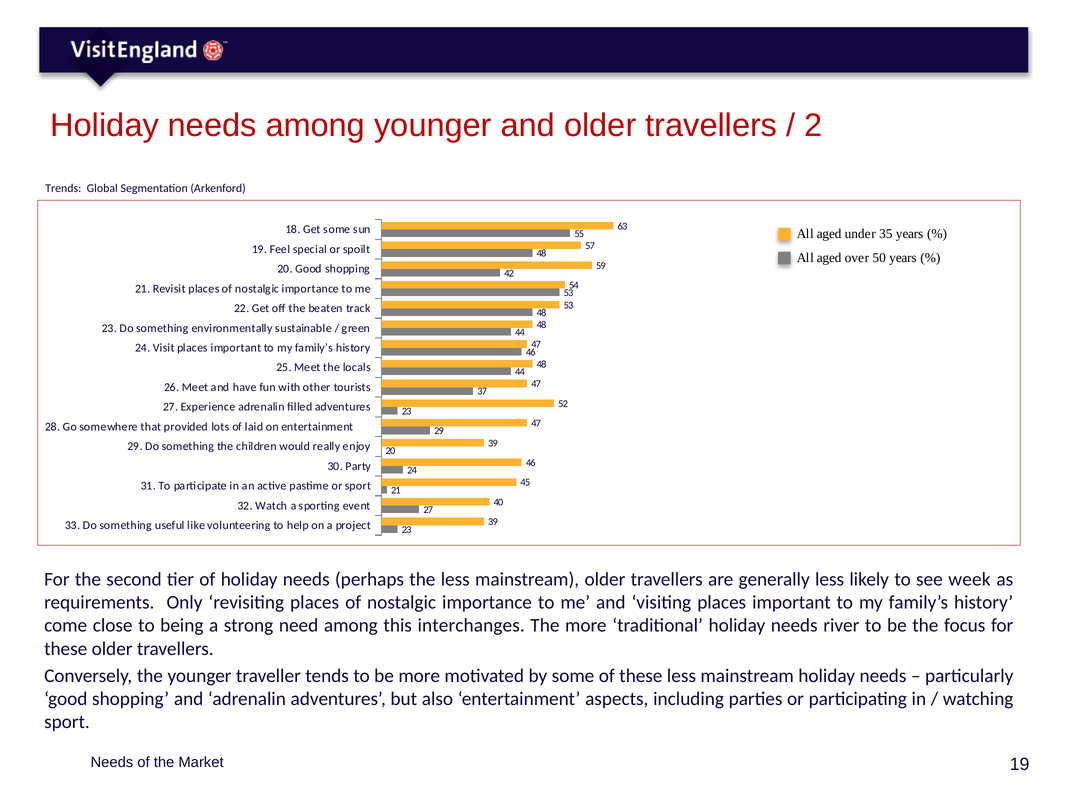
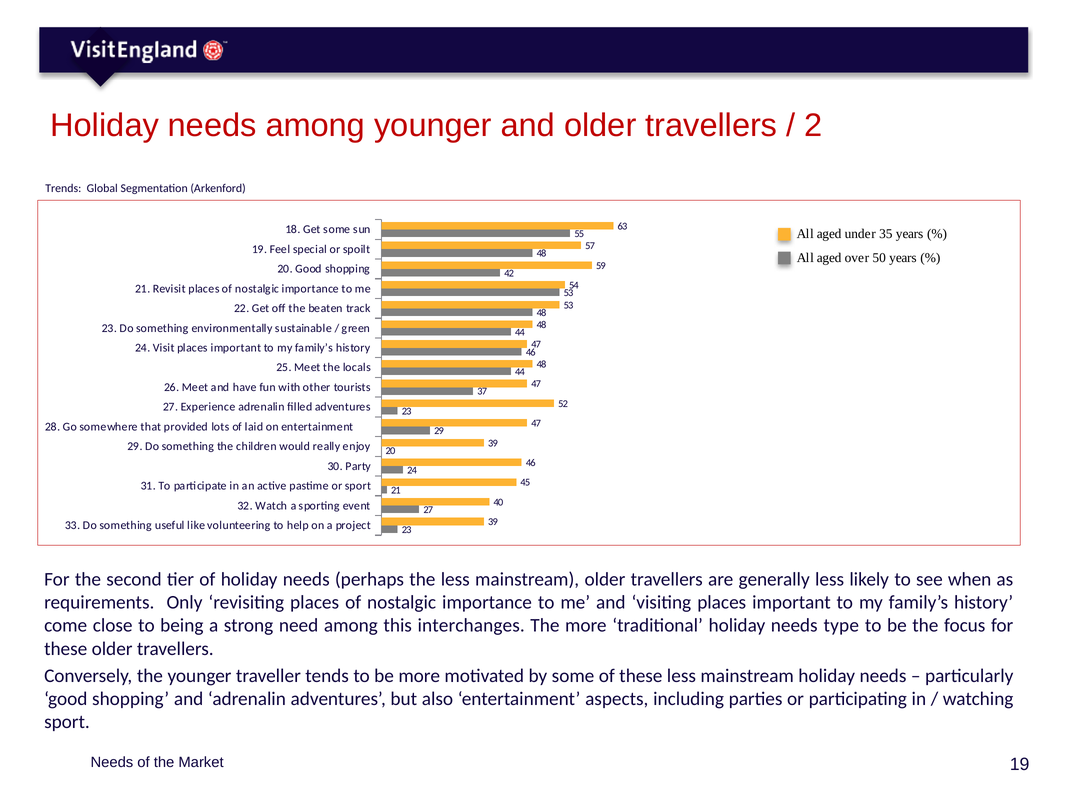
week: week -> when
river: river -> type
